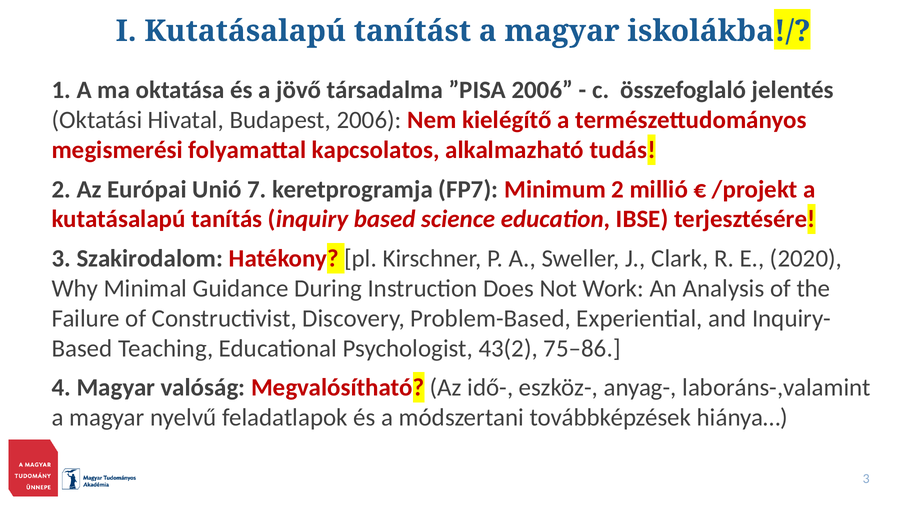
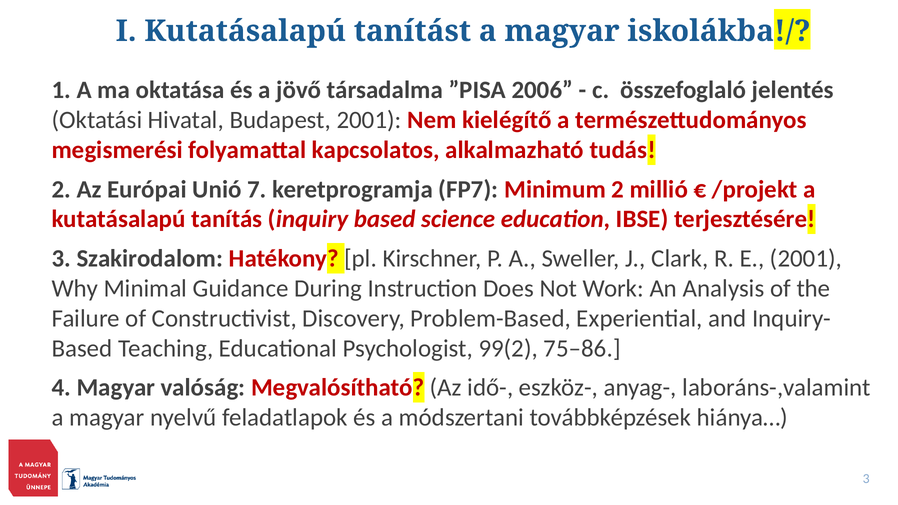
Budapest 2006: 2006 -> 2001
E 2020: 2020 -> 2001
43(2: 43(2 -> 99(2
